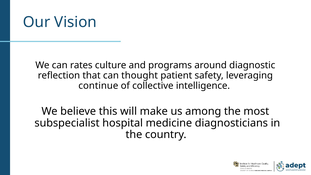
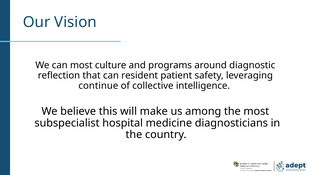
can rates: rates -> most
thought: thought -> resident
